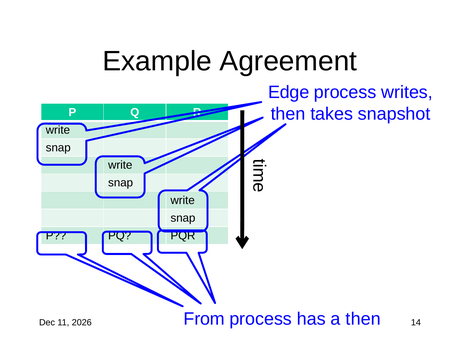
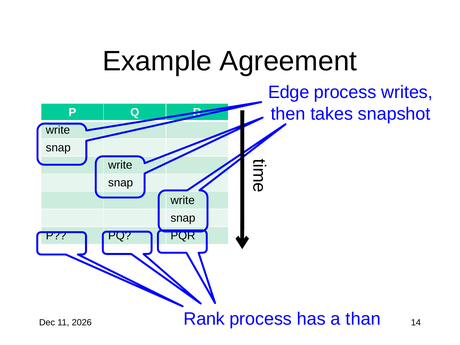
From: From -> Rank
a then: then -> than
